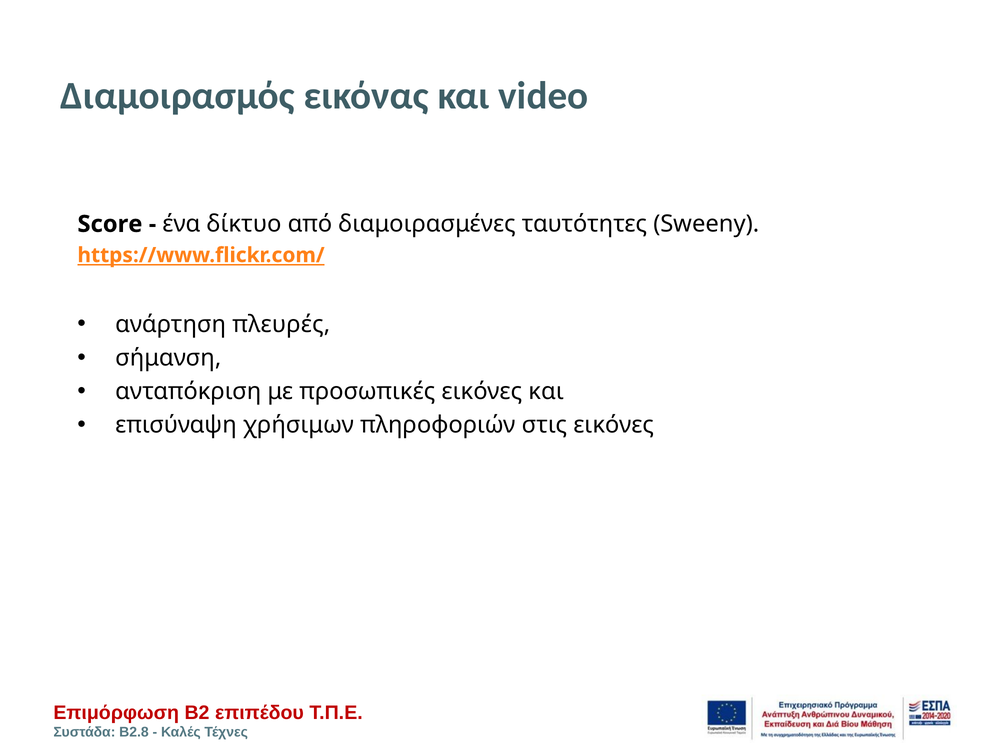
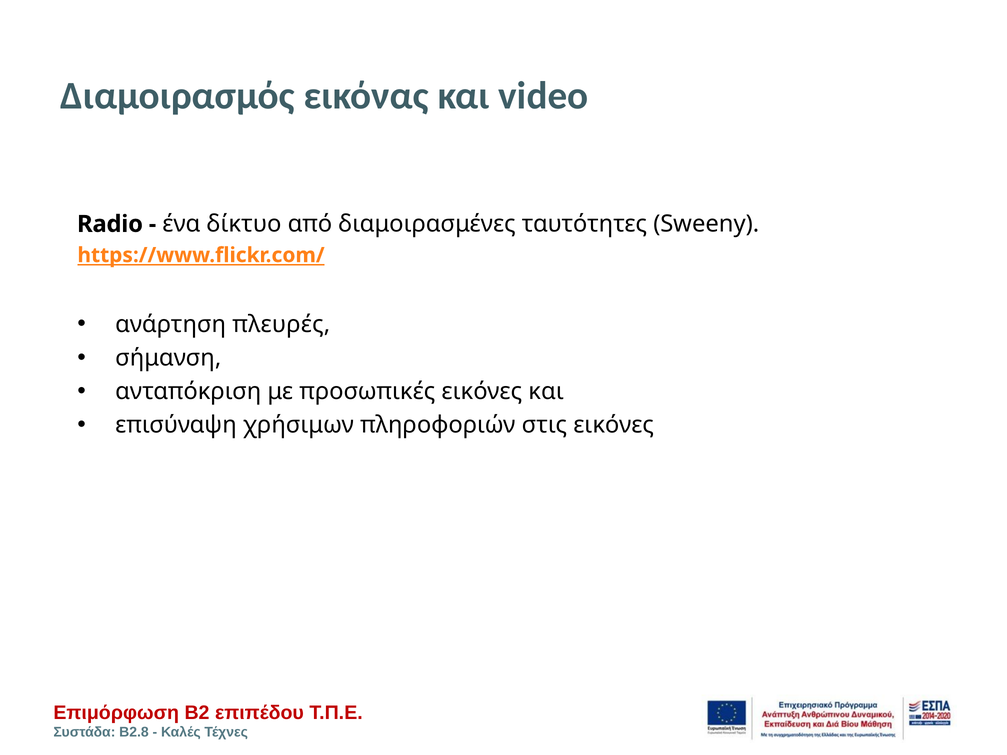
Score: Score -> Radio
